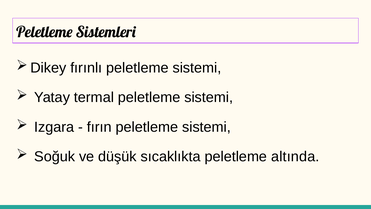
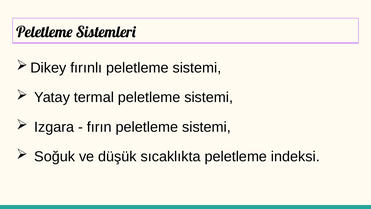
altında: altında -> indeksi
